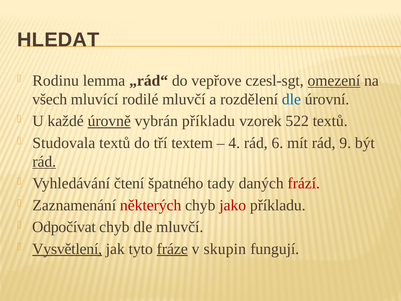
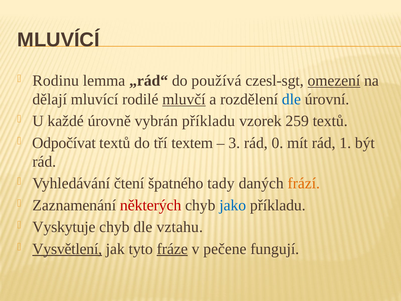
HLEDAT at (58, 40): HLEDAT -> MLUVÍCÍ
vepřove: vepřove -> používá
všech: všech -> dělají
mluvčí at (184, 99) underline: none -> present
úrovně underline: present -> none
522: 522 -> 259
Studovala: Studovala -> Odpočívat
4: 4 -> 3
6: 6 -> 0
9: 9 -> 1
rád at (44, 162) underline: present -> none
frází colour: red -> orange
jako colour: red -> blue
Odpočívat: Odpočívat -> Vyskytuje
dle mluvčí: mluvčí -> vztahu
skupin: skupin -> pečene
